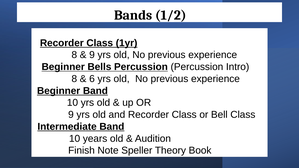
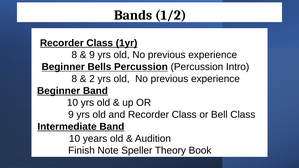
6: 6 -> 2
